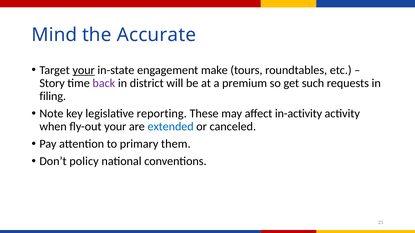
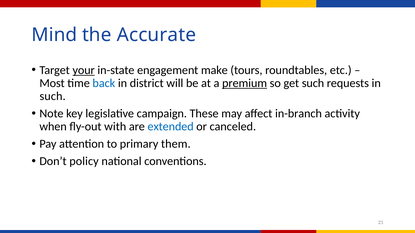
Story: Story -> Most
back colour: purple -> blue
premium underline: none -> present
filing at (53, 96): filing -> such
reporting: reporting -> campaign
in-activity: in-activity -> in-branch
fly-out your: your -> with
